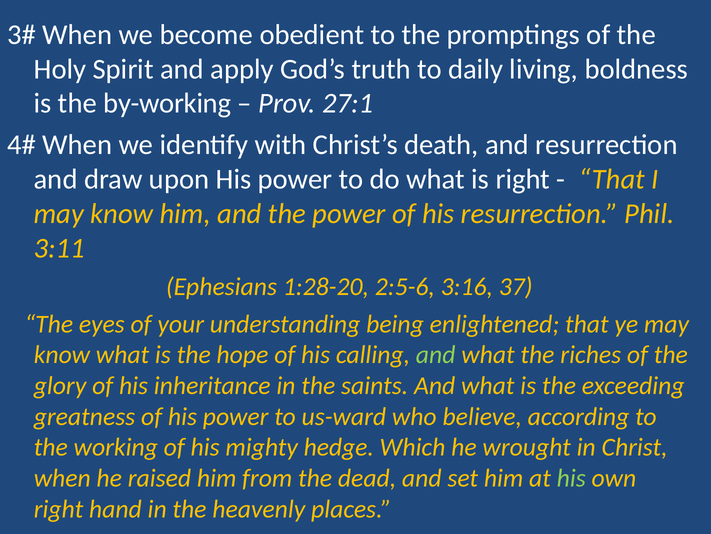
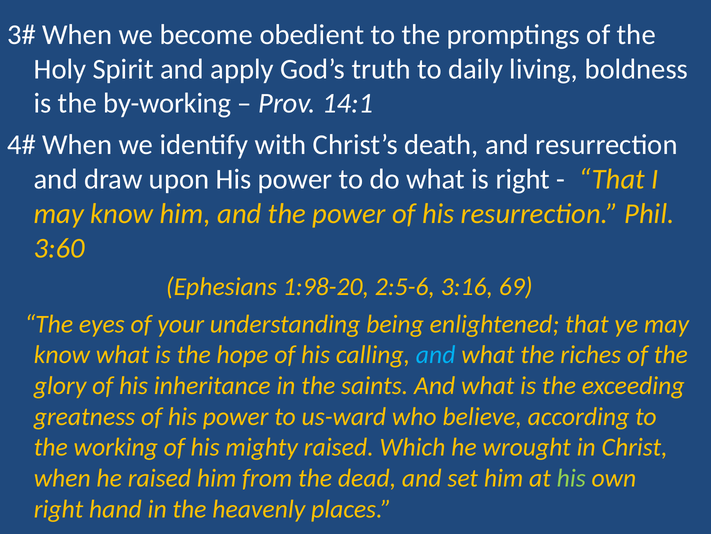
27:1: 27:1 -> 14:1
3:11: 3:11 -> 3:60
1:28-20: 1:28-20 -> 1:98-20
37: 37 -> 69
and at (436, 354) colour: light green -> light blue
mighty hedge: hedge -> raised
